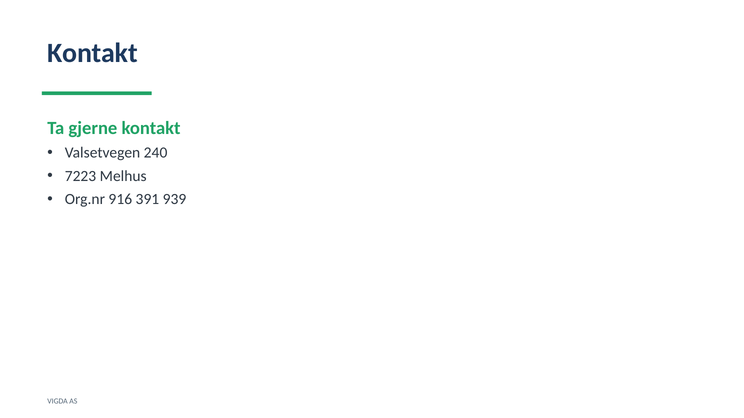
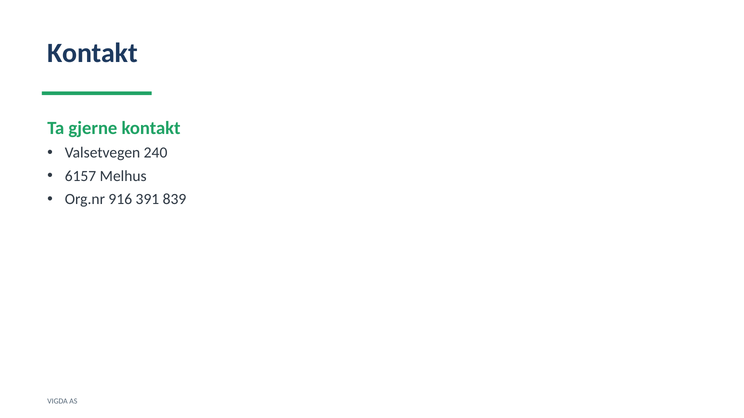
7223: 7223 -> 6157
939: 939 -> 839
